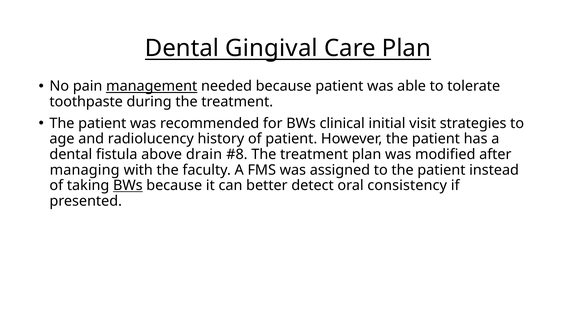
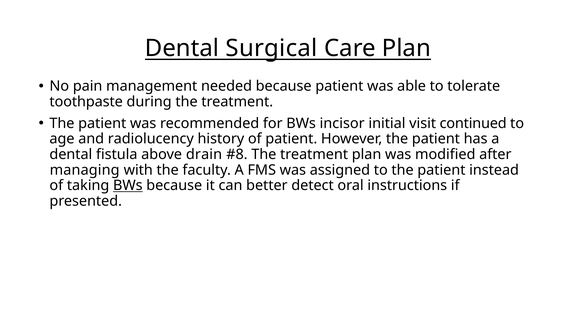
Gingival: Gingival -> Surgical
management underline: present -> none
clinical: clinical -> incisor
strategies: strategies -> continued
consistency: consistency -> instructions
